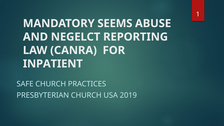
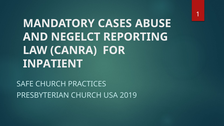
SEEMS: SEEMS -> CASES
